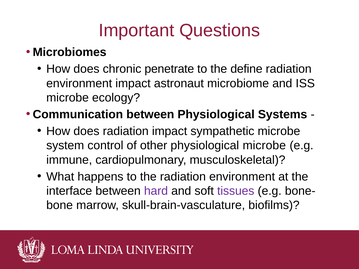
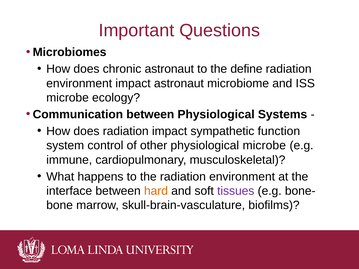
chronic penetrate: penetrate -> astronaut
sympathetic microbe: microbe -> function
hard colour: purple -> orange
